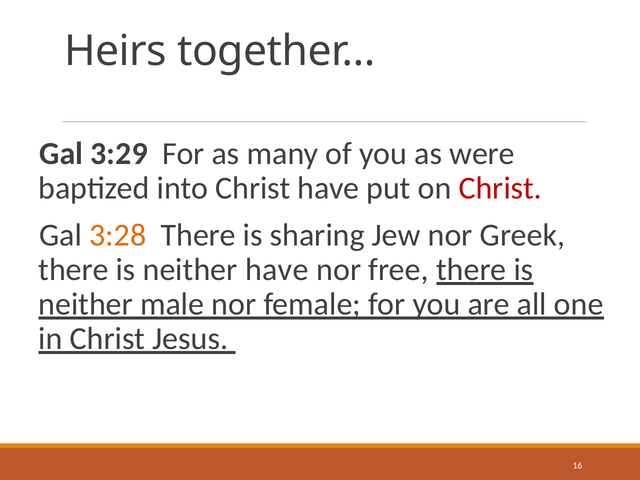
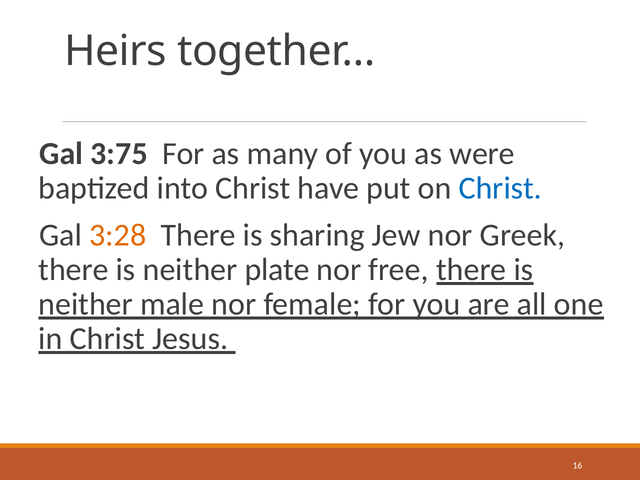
3:29: 3:29 -> 3:75
Christ at (500, 188) colour: red -> blue
neither have: have -> plate
